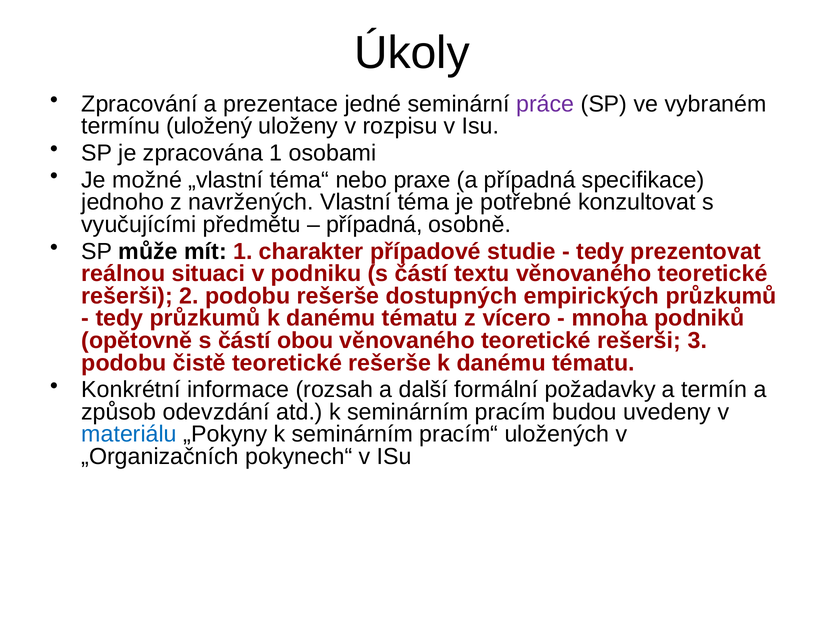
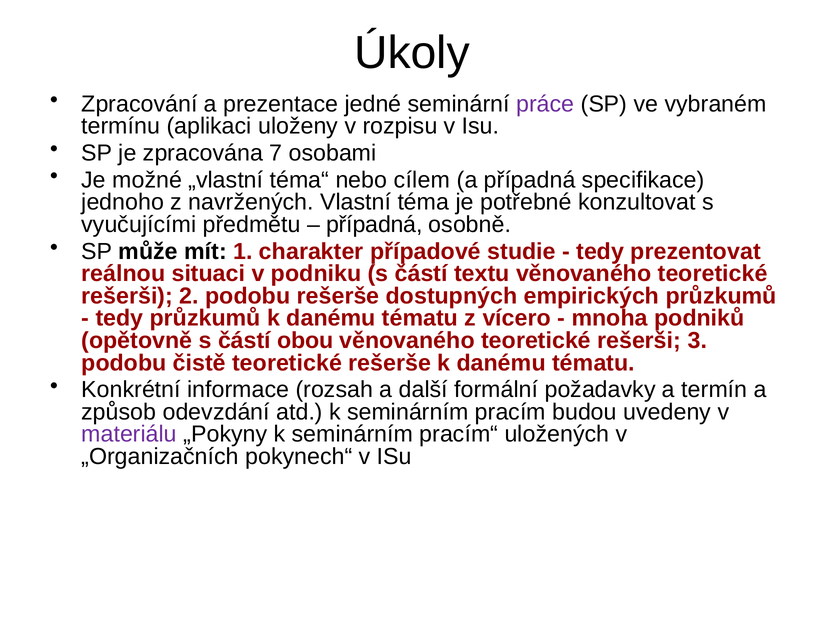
uložený: uložený -> aplikaci
zpracována 1: 1 -> 7
praxe: praxe -> cílem
materiálu colour: blue -> purple
